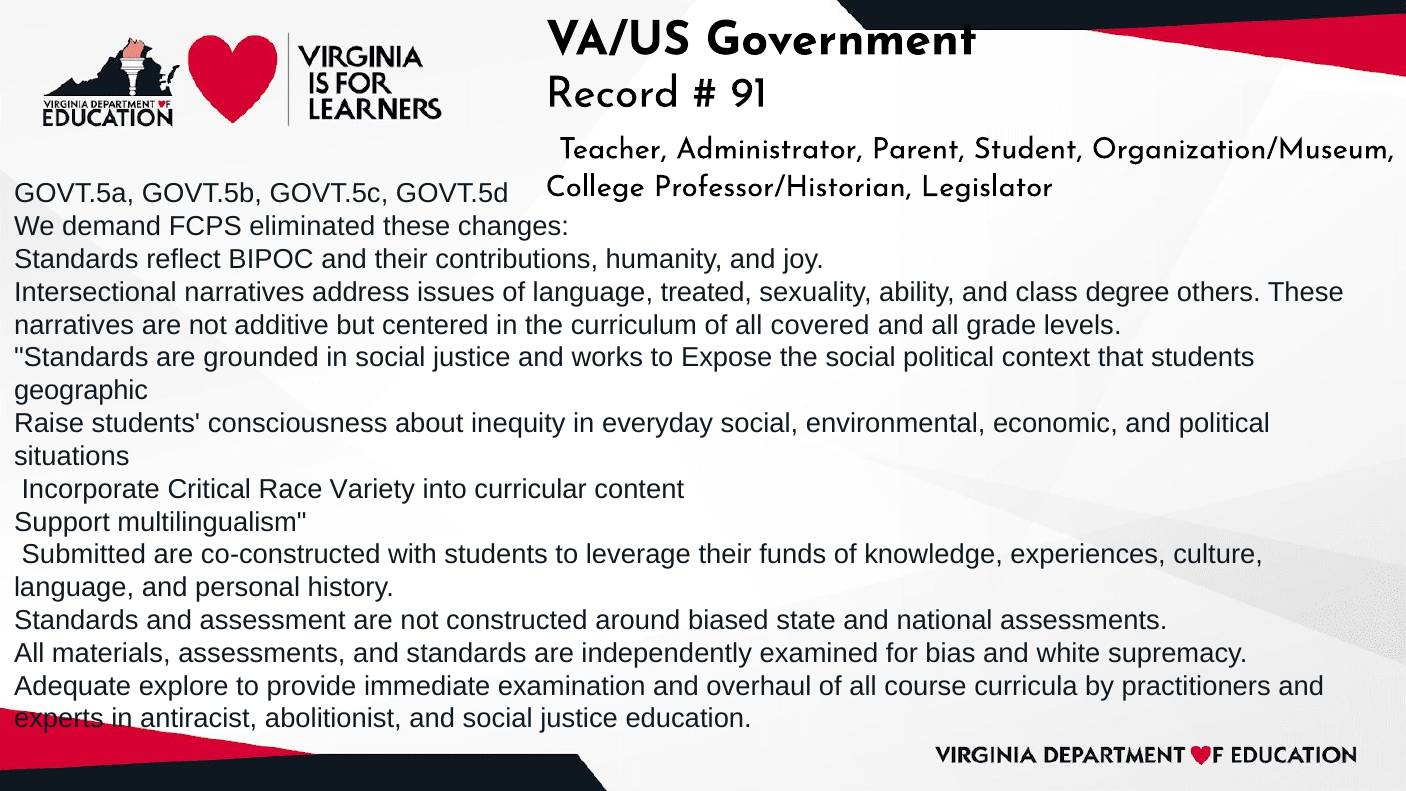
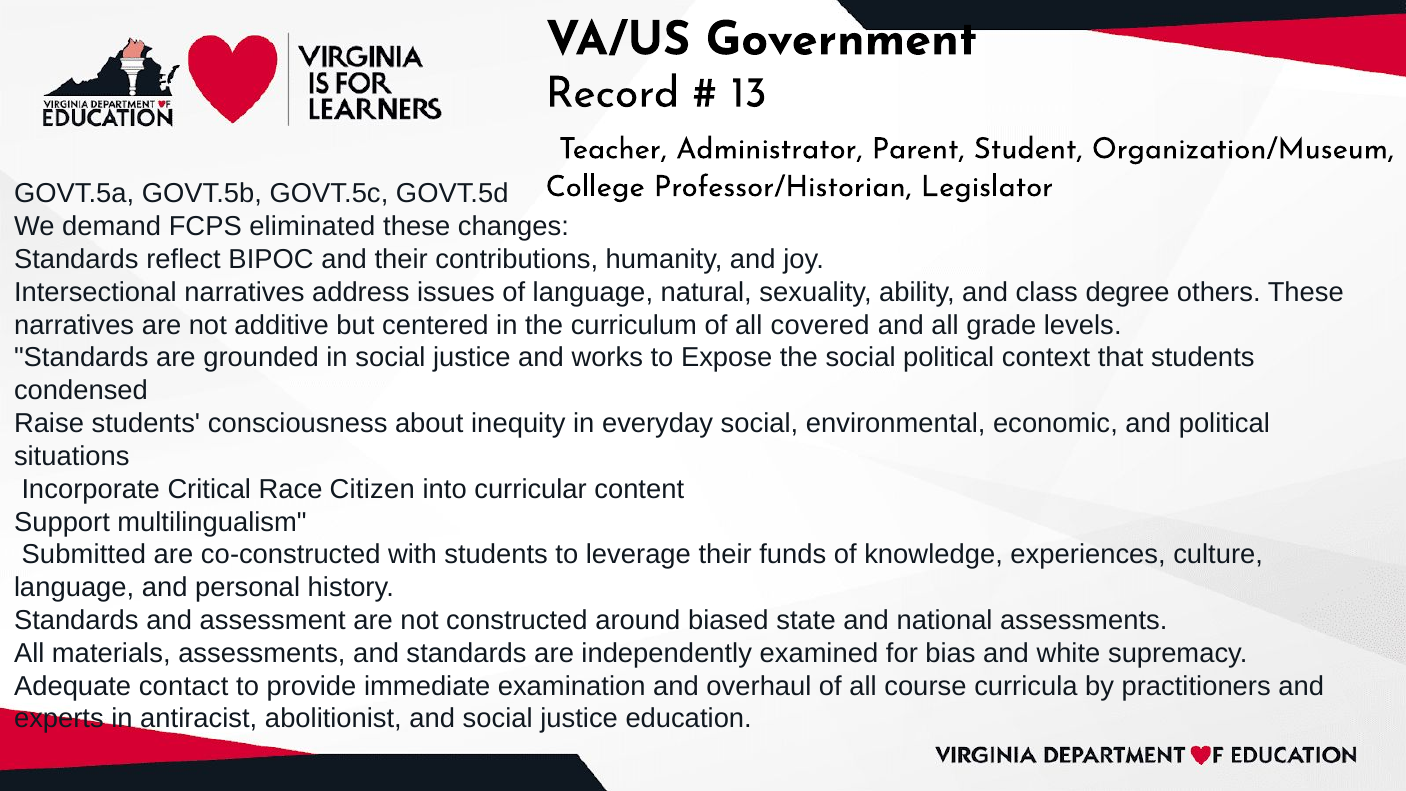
91: 91 -> 13
treated: treated -> natural
geographic: geographic -> condensed
Variety: Variety -> Citizen
explore: explore -> contact
